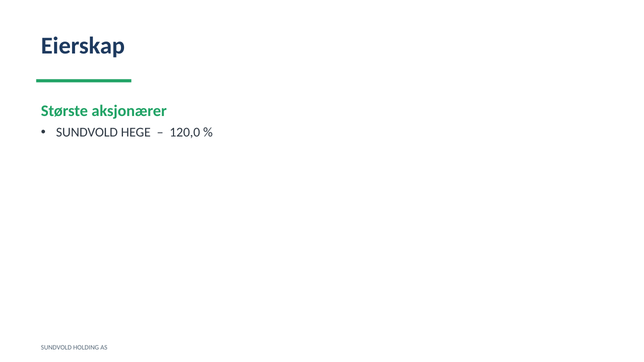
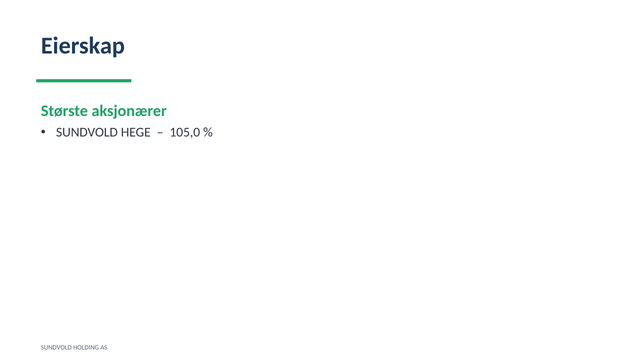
120,0: 120,0 -> 105,0
